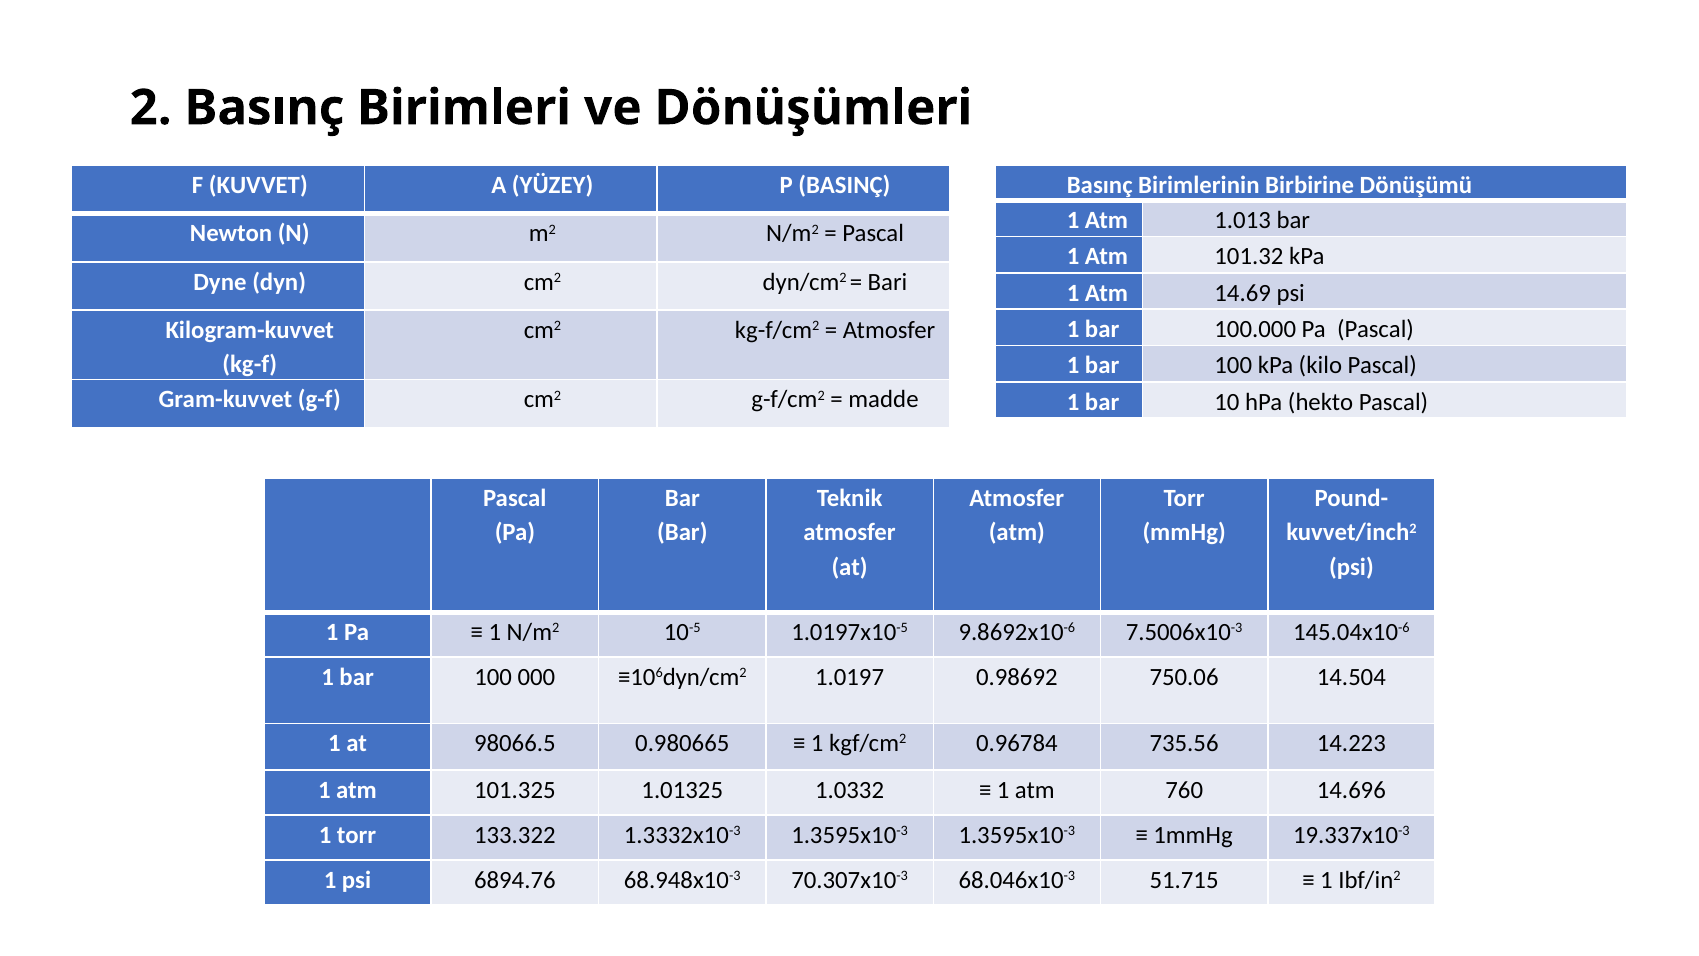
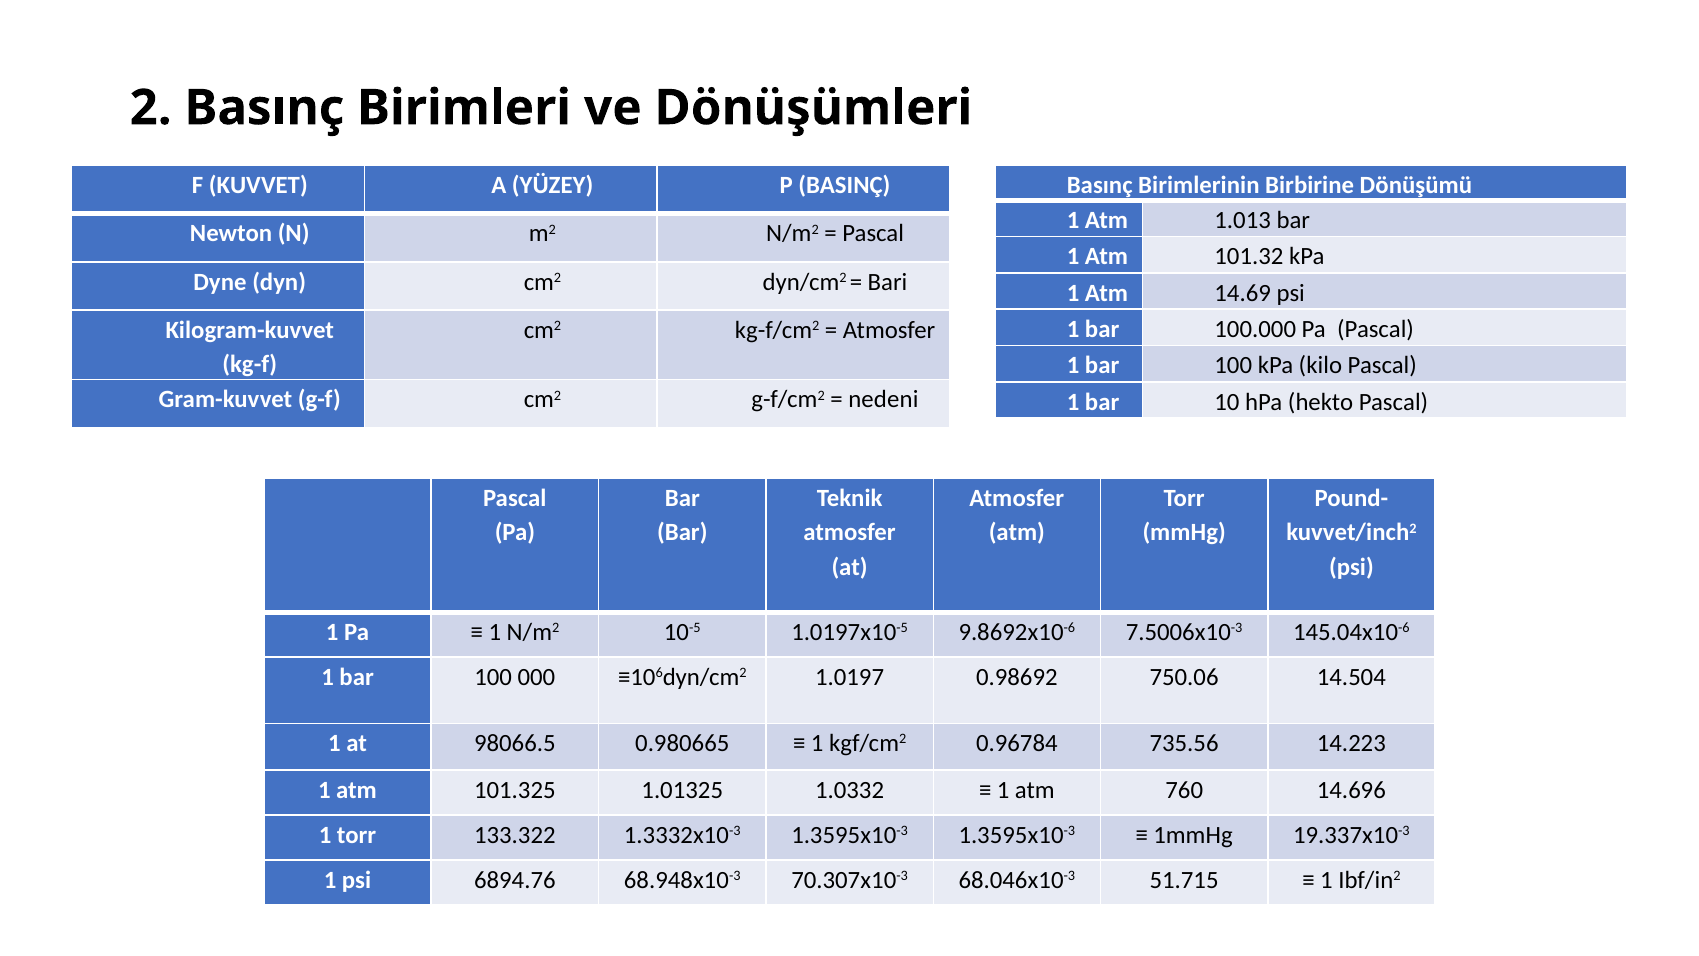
madde: madde -> nedeni
